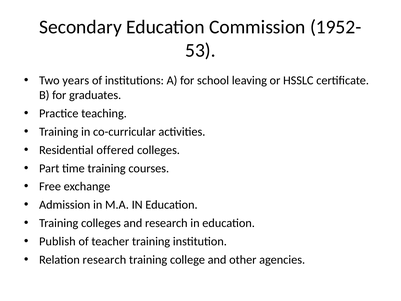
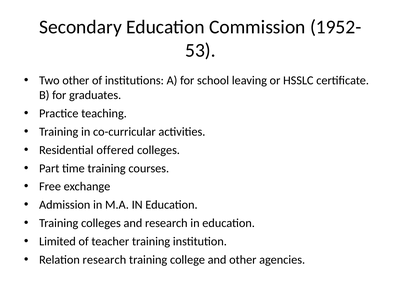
Two years: years -> other
Publish: Publish -> Limited
